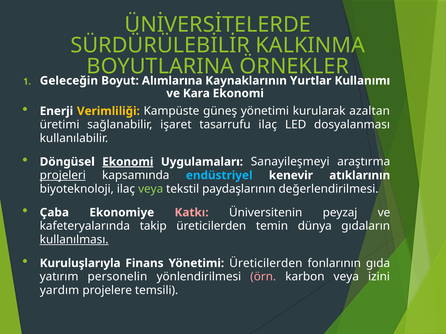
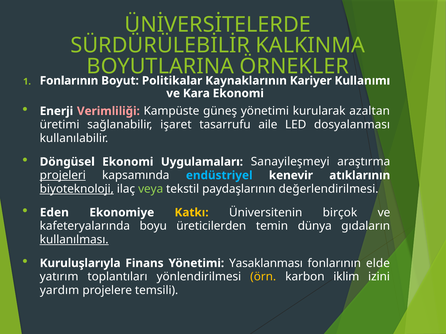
Geleceğin at (69, 81): Geleceğin -> Fonlarının
Alımlarına: Alımlarına -> Politikalar
Yurtlar: Yurtlar -> Kariyer
Verimliliği colour: yellow -> pink
tasarrufu ilaç: ilaç -> aile
Ekonomi at (128, 162) underline: present -> none
biyoteknoloji underline: none -> present
Çaba: Çaba -> Eden
Katkı colour: pink -> yellow
peyzaj: peyzaj -> birçok
takip: takip -> boyu
Yönetimi Üreticilerden: Üreticilerden -> Yasaklanması
gıda: gıda -> elde
personelin: personelin -> toplantıları
örn colour: pink -> yellow
karbon veya: veya -> iklim
